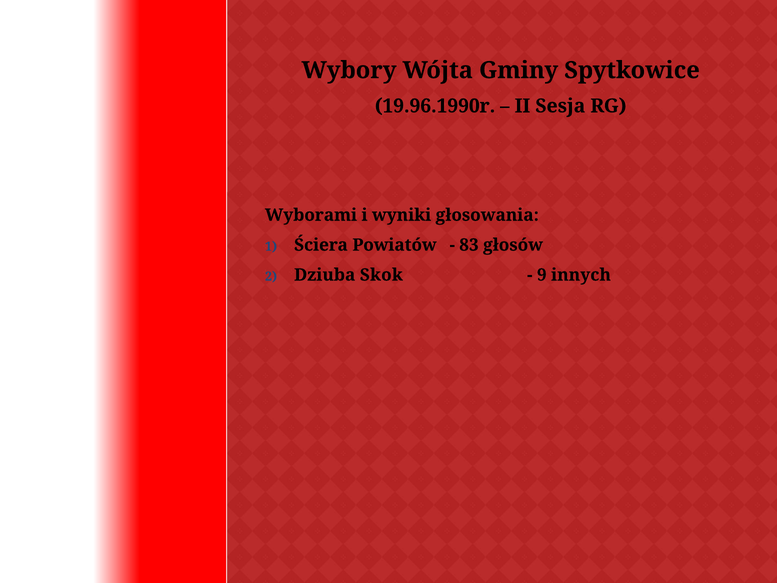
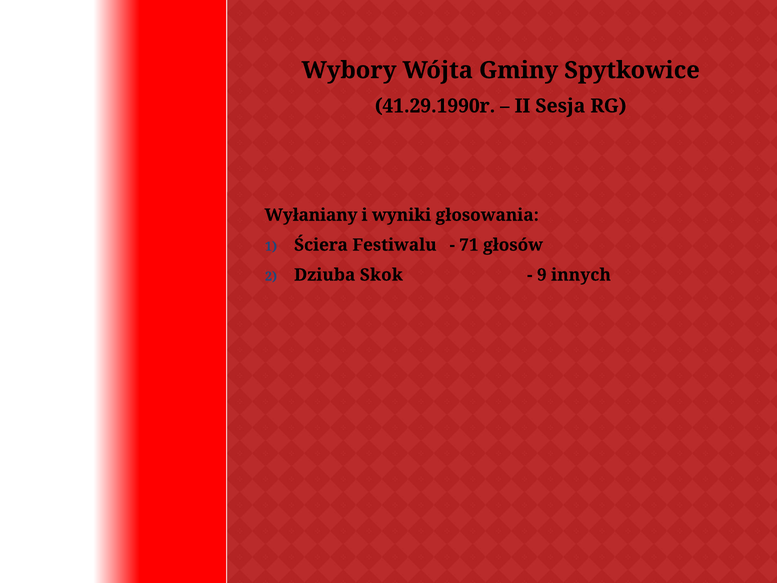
19.96.1990r: 19.96.1990r -> 41.29.1990r
Wyborami: Wyborami -> Wyłaniany
Powiatów: Powiatów -> Festiwalu
83: 83 -> 71
